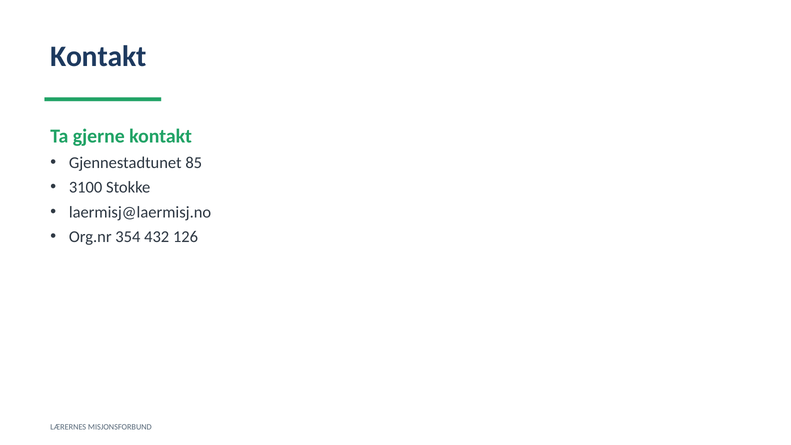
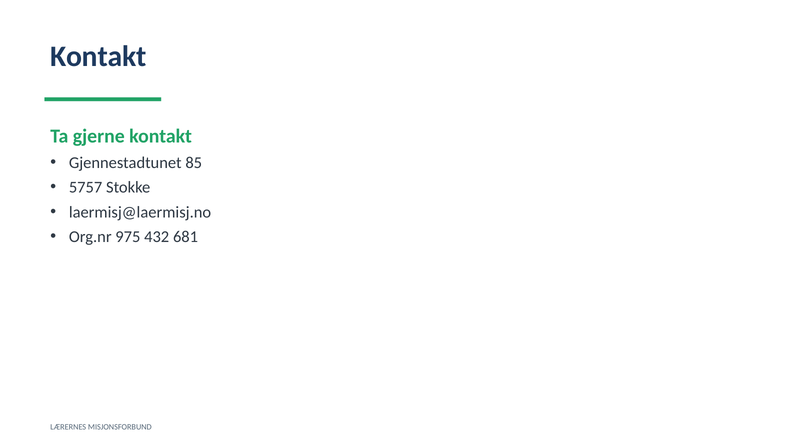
3100: 3100 -> 5757
354: 354 -> 975
126: 126 -> 681
